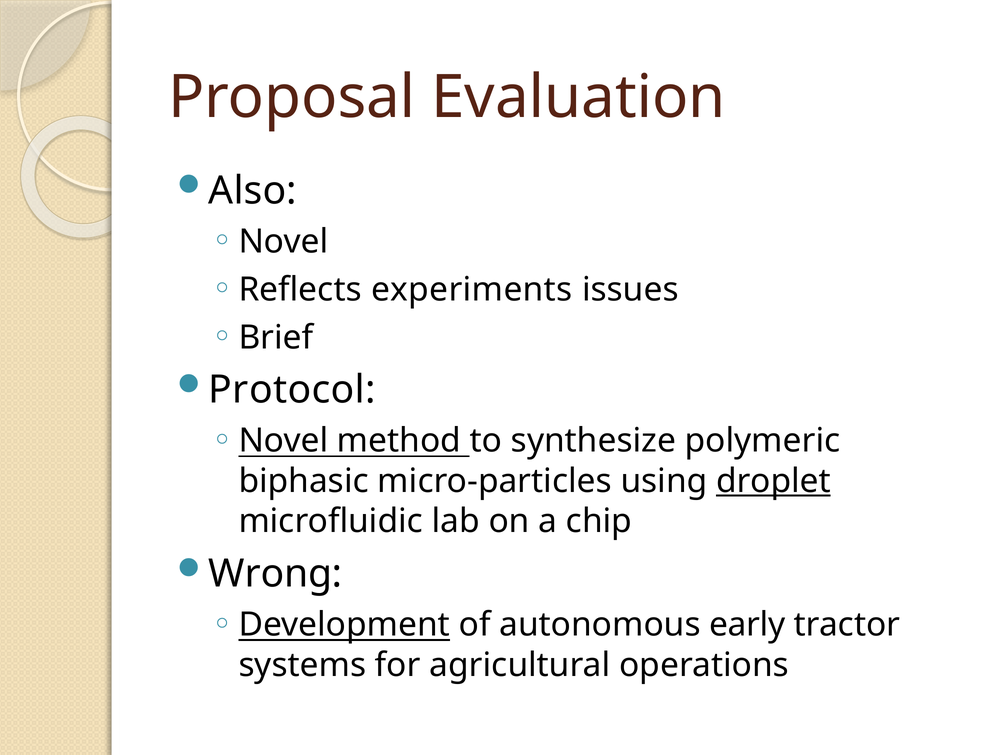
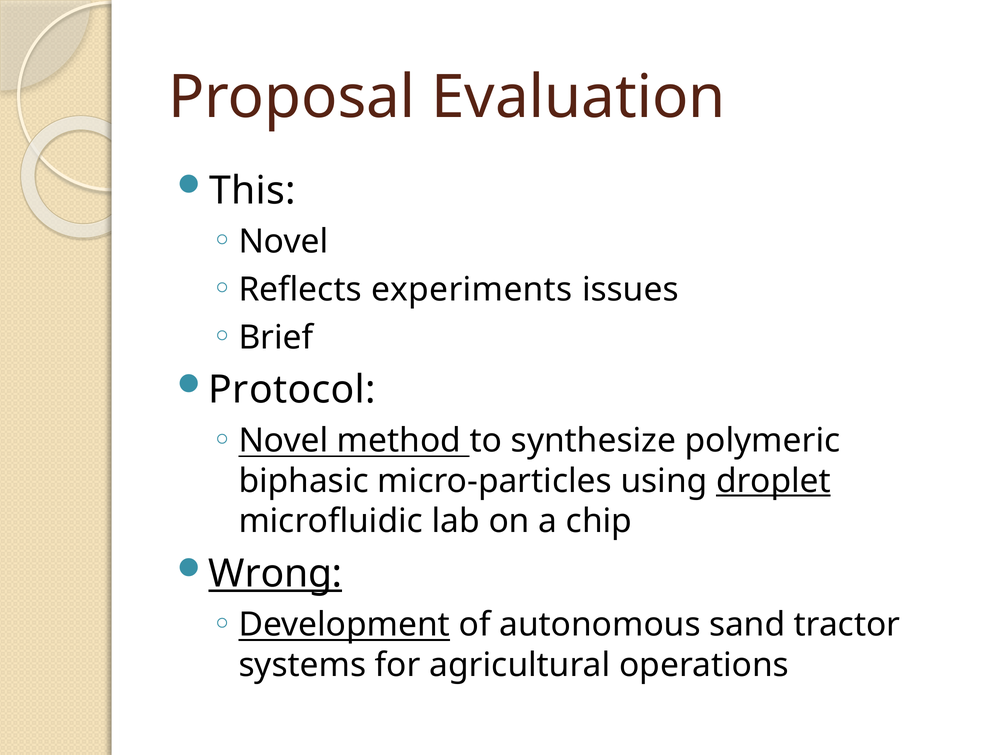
Also: Also -> This
Wrong underline: none -> present
early: early -> sand
